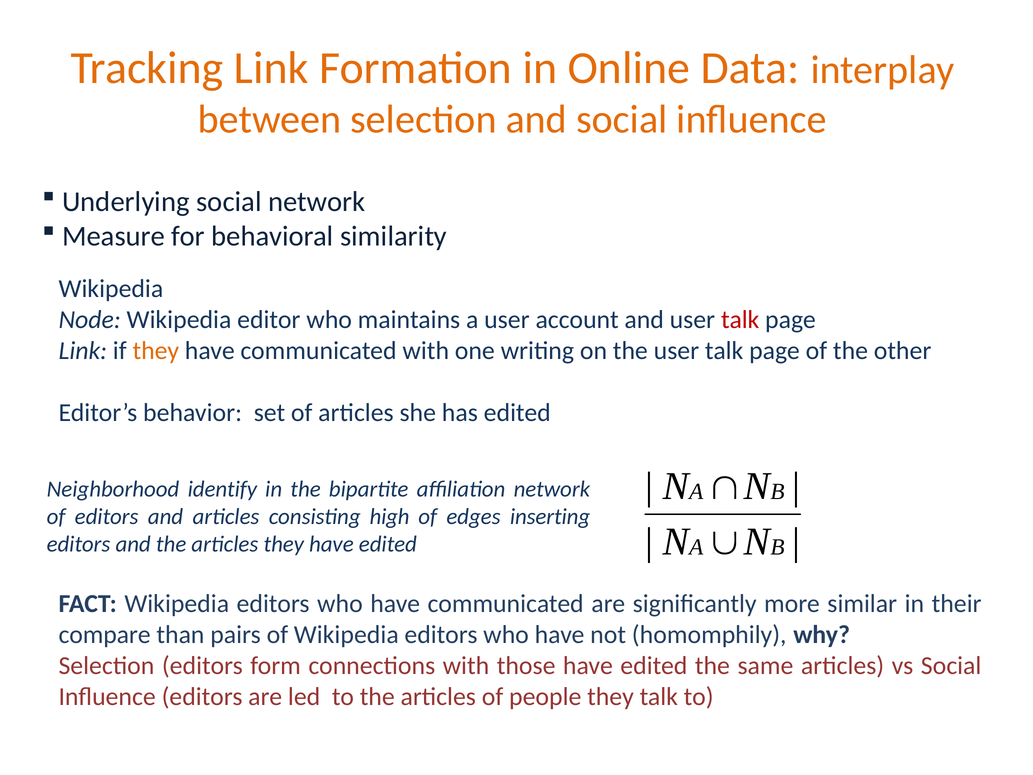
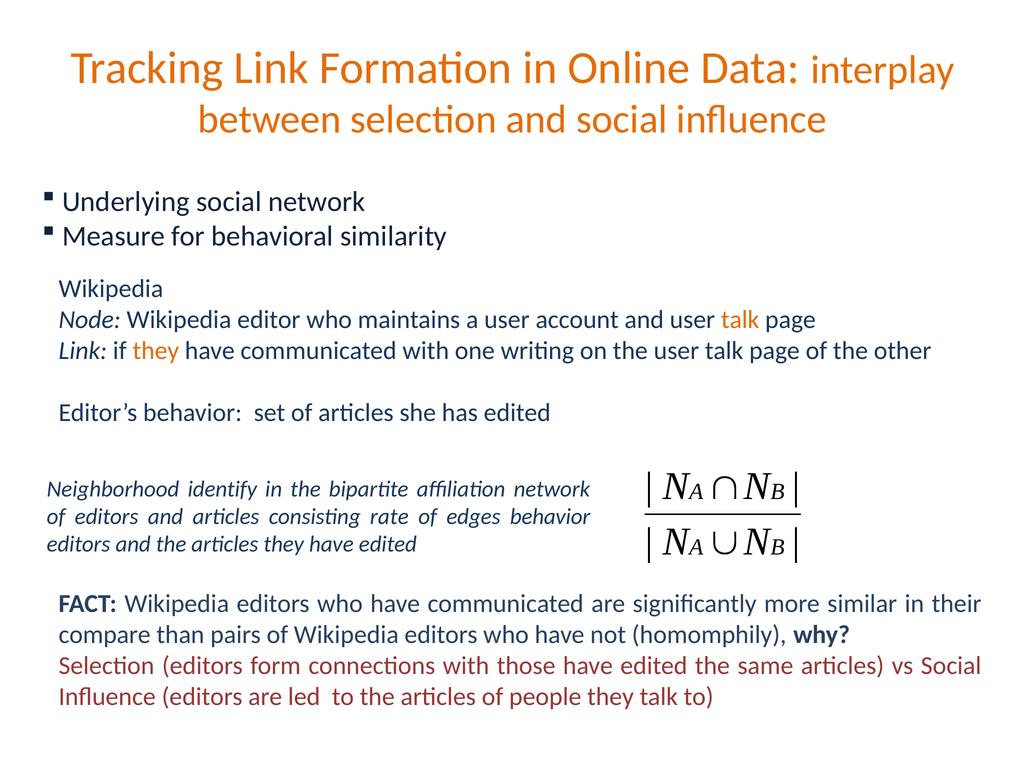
talk at (740, 320) colour: red -> orange
high: high -> rate
edges inserting: inserting -> behavior
